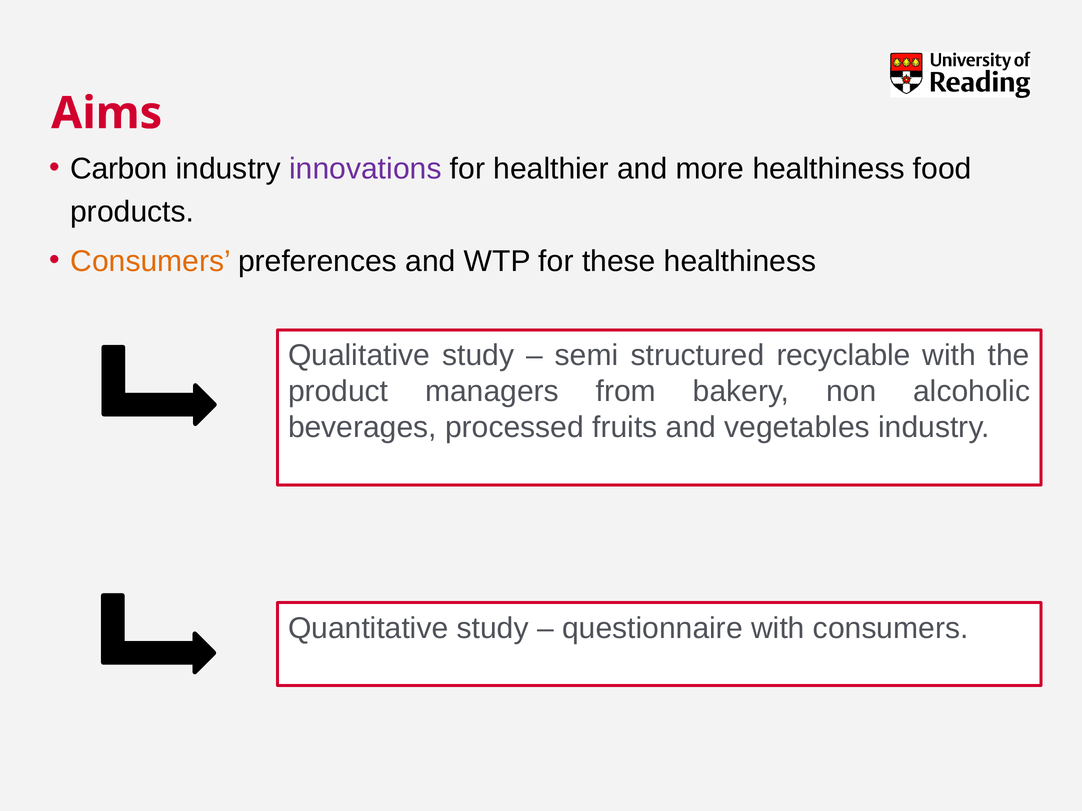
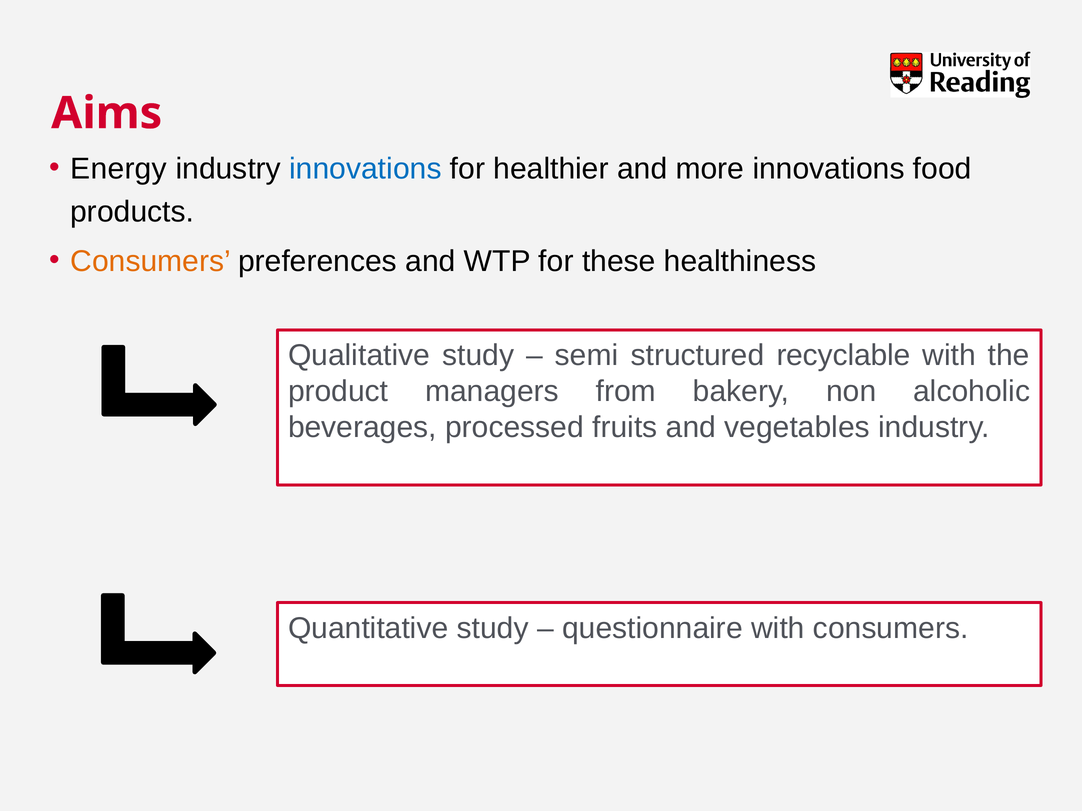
Carbon: Carbon -> Energy
innovations at (365, 169) colour: purple -> blue
more healthiness: healthiness -> innovations
